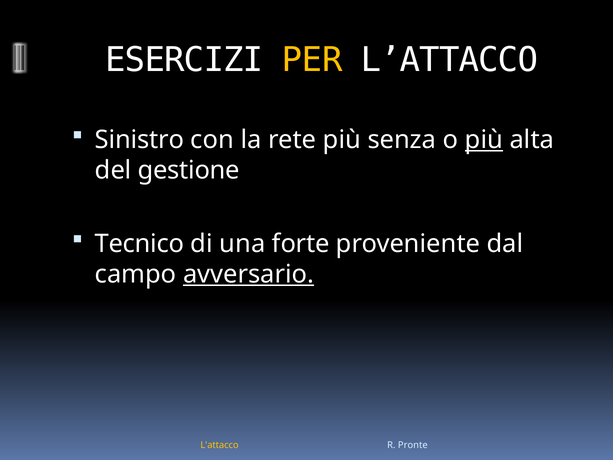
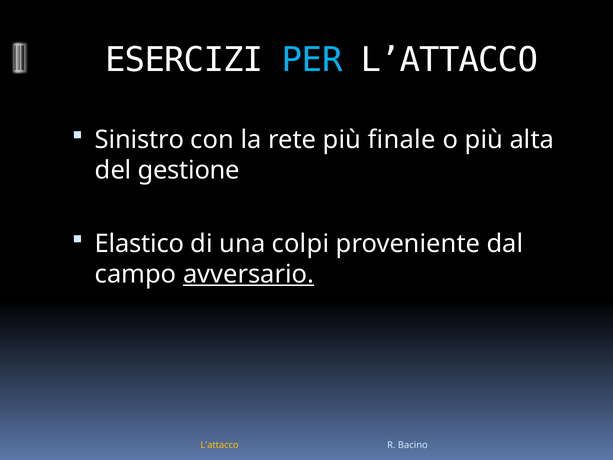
PER colour: yellow -> light blue
senza: senza -> finale
più at (484, 140) underline: present -> none
Tecnico: Tecnico -> Elastico
forte: forte -> colpi
Pronte: Pronte -> Bacino
